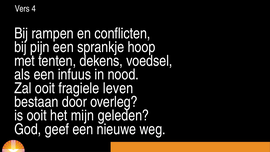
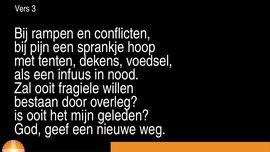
4: 4 -> 3
leven: leven -> willen
